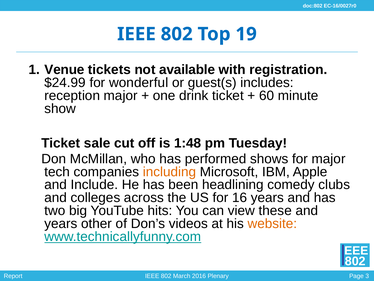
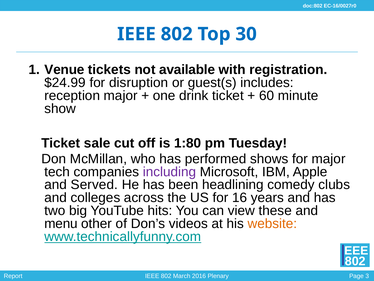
19: 19 -> 30
wonderful: wonderful -> disruption
1:48: 1:48 -> 1:80
including colour: orange -> purple
Include: Include -> Served
years at (61, 223): years -> menu
